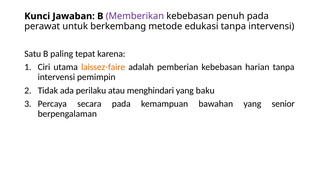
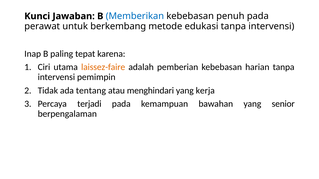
Memberikan colour: purple -> blue
Satu: Satu -> Inap
perilaku: perilaku -> tentang
baku: baku -> kerja
secara: secara -> terjadi
